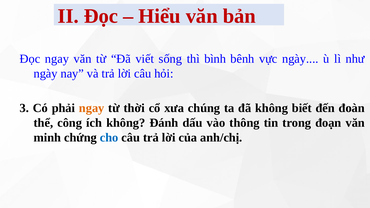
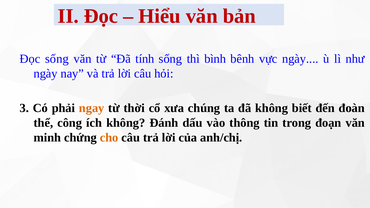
Đọc ngay: ngay -> sống
viết: viết -> tính
cho colour: blue -> orange
